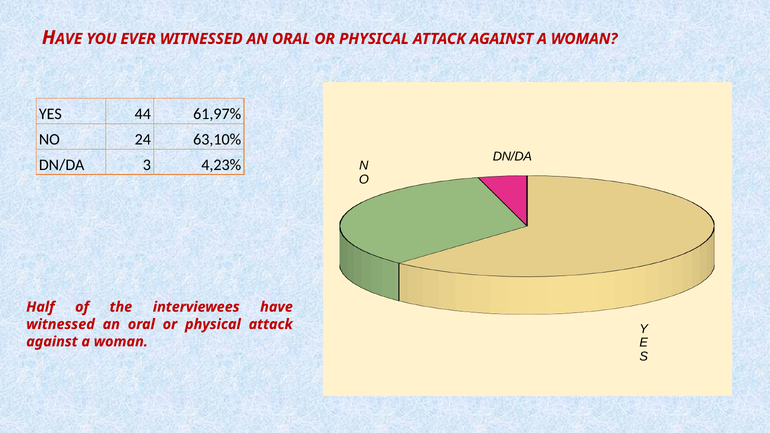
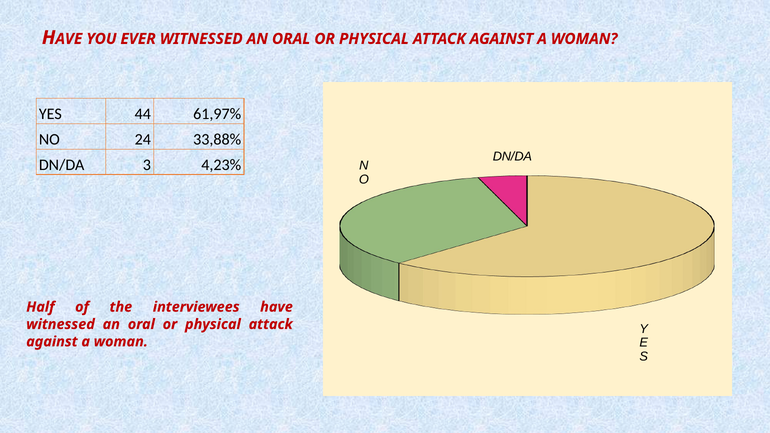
63,10%: 63,10% -> 33,88%
